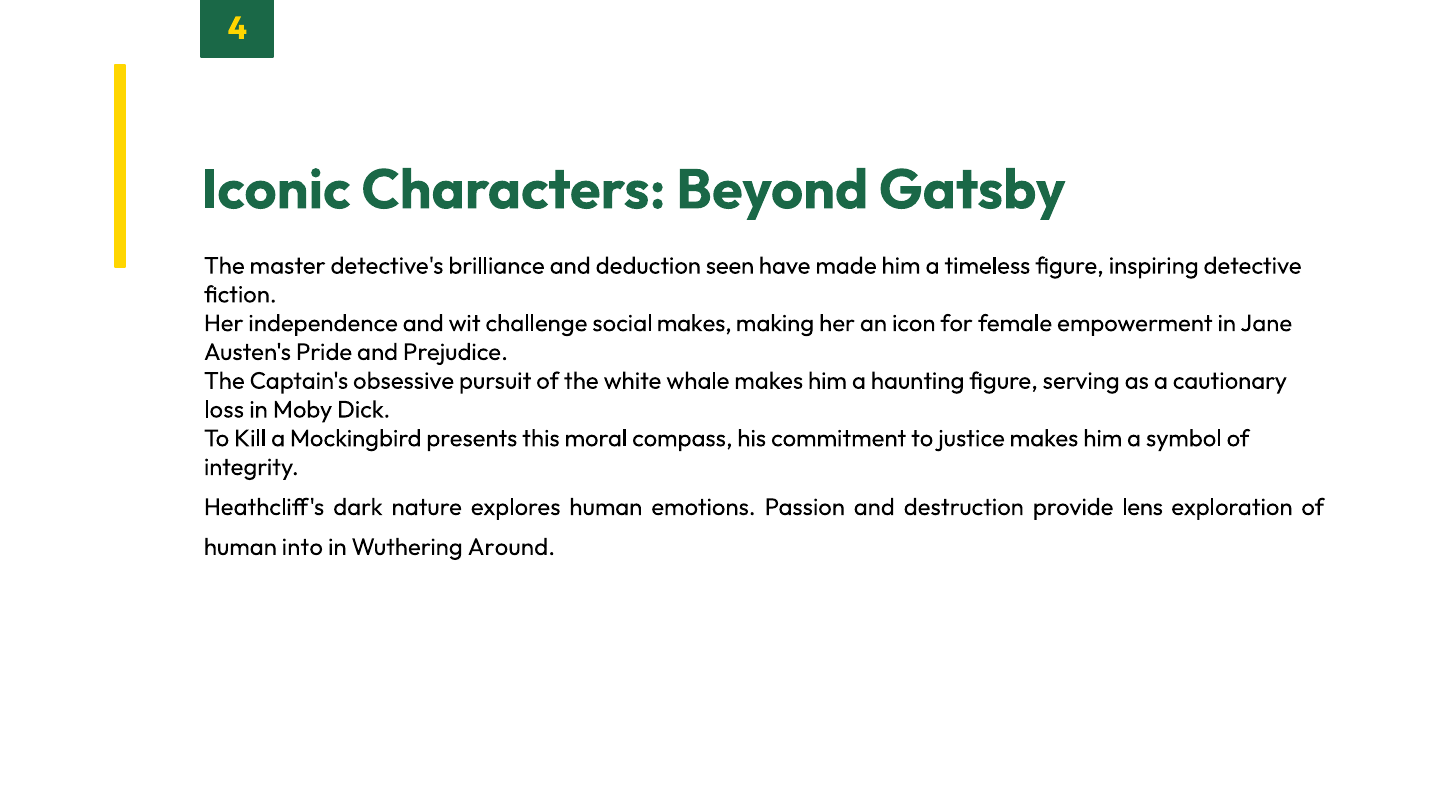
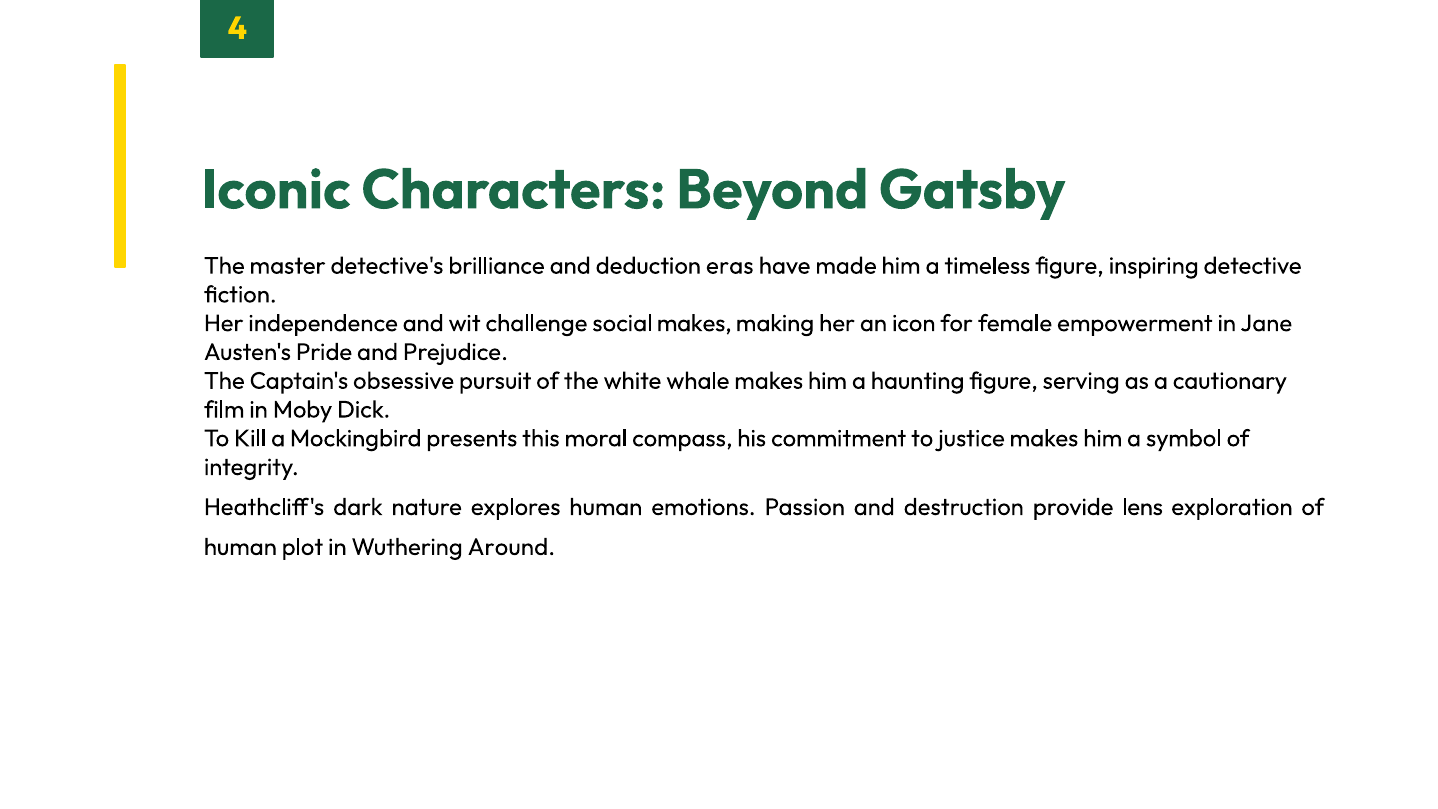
seen: seen -> eras
loss: loss -> film
into: into -> plot
